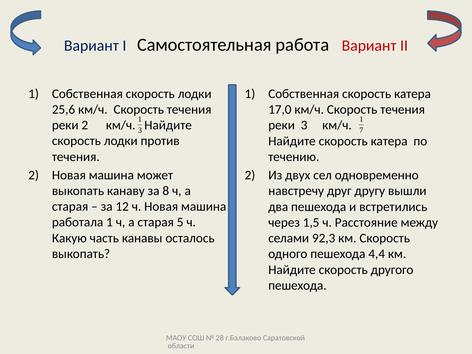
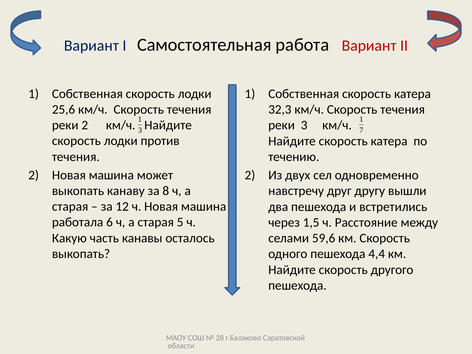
17,0: 17,0 -> 32,3
работала 1: 1 -> 6
92,3: 92,3 -> 59,6
